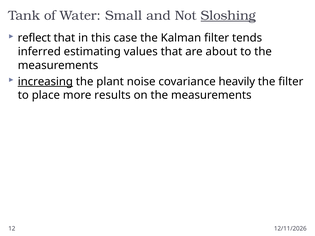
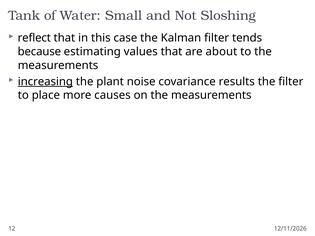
Sloshing underline: present -> none
inferred: inferred -> because
heavily: heavily -> results
results: results -> causes
